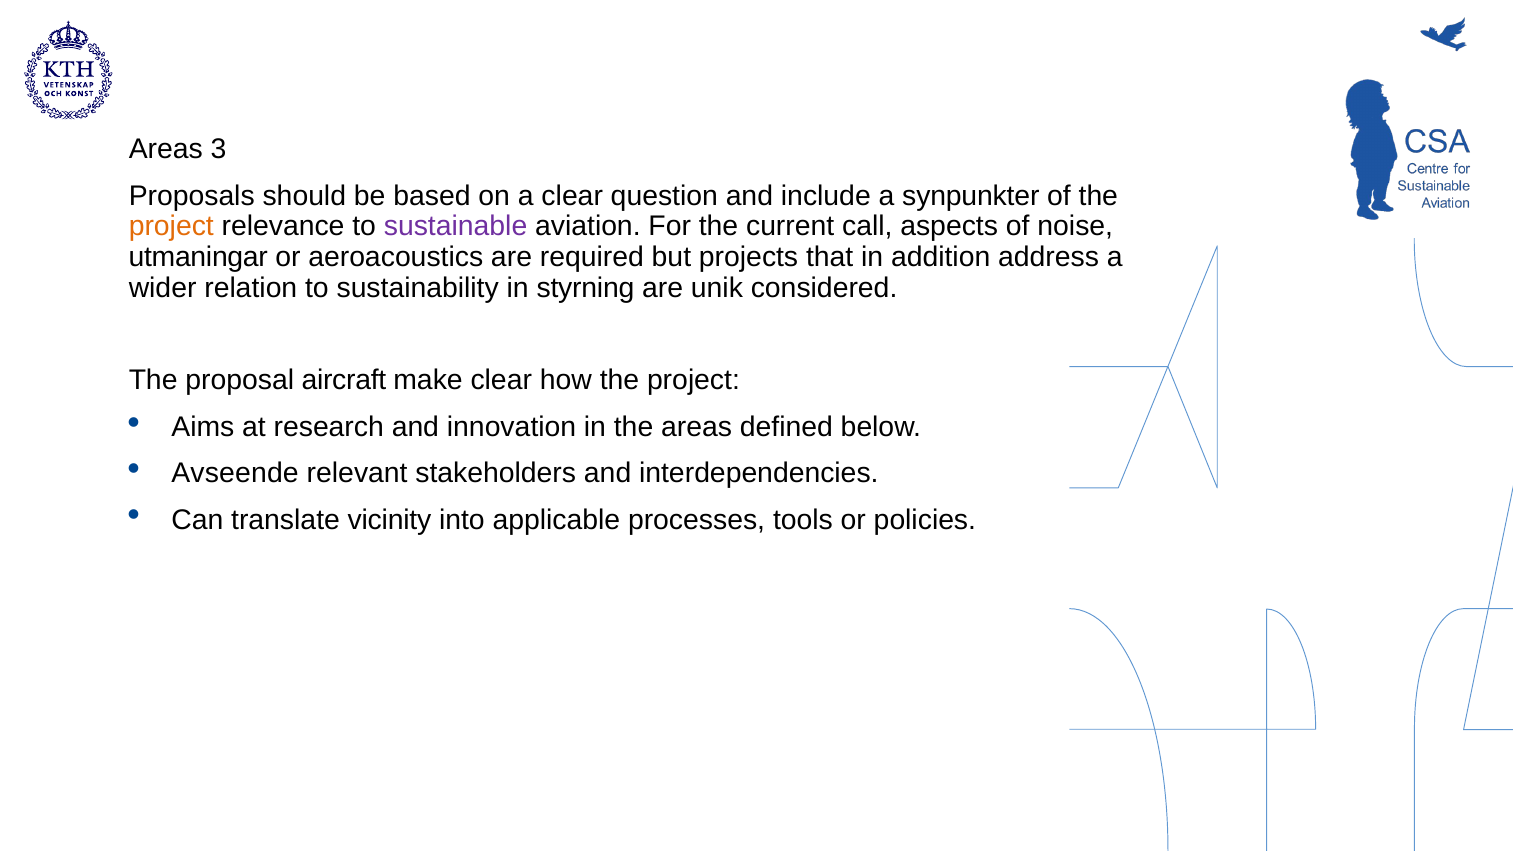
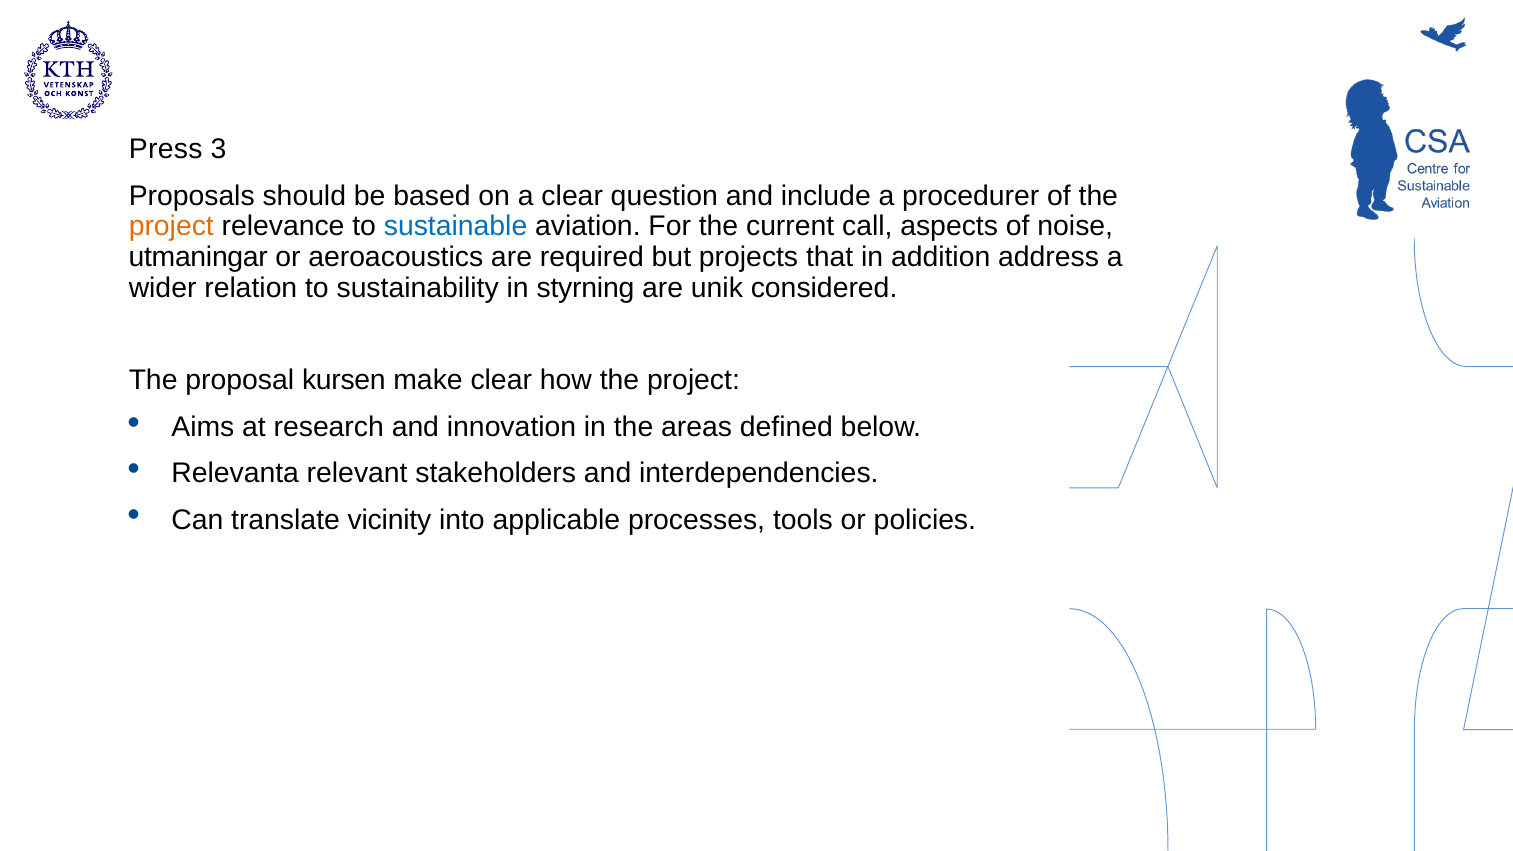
Areas at (166, 149): Areas -> Press
synpunkter: synpunkter -> procedurer
sustainable colour: purple -> blue
aircraft: aircraft -> kursen
Avseende: Avseende -> Relevanta
